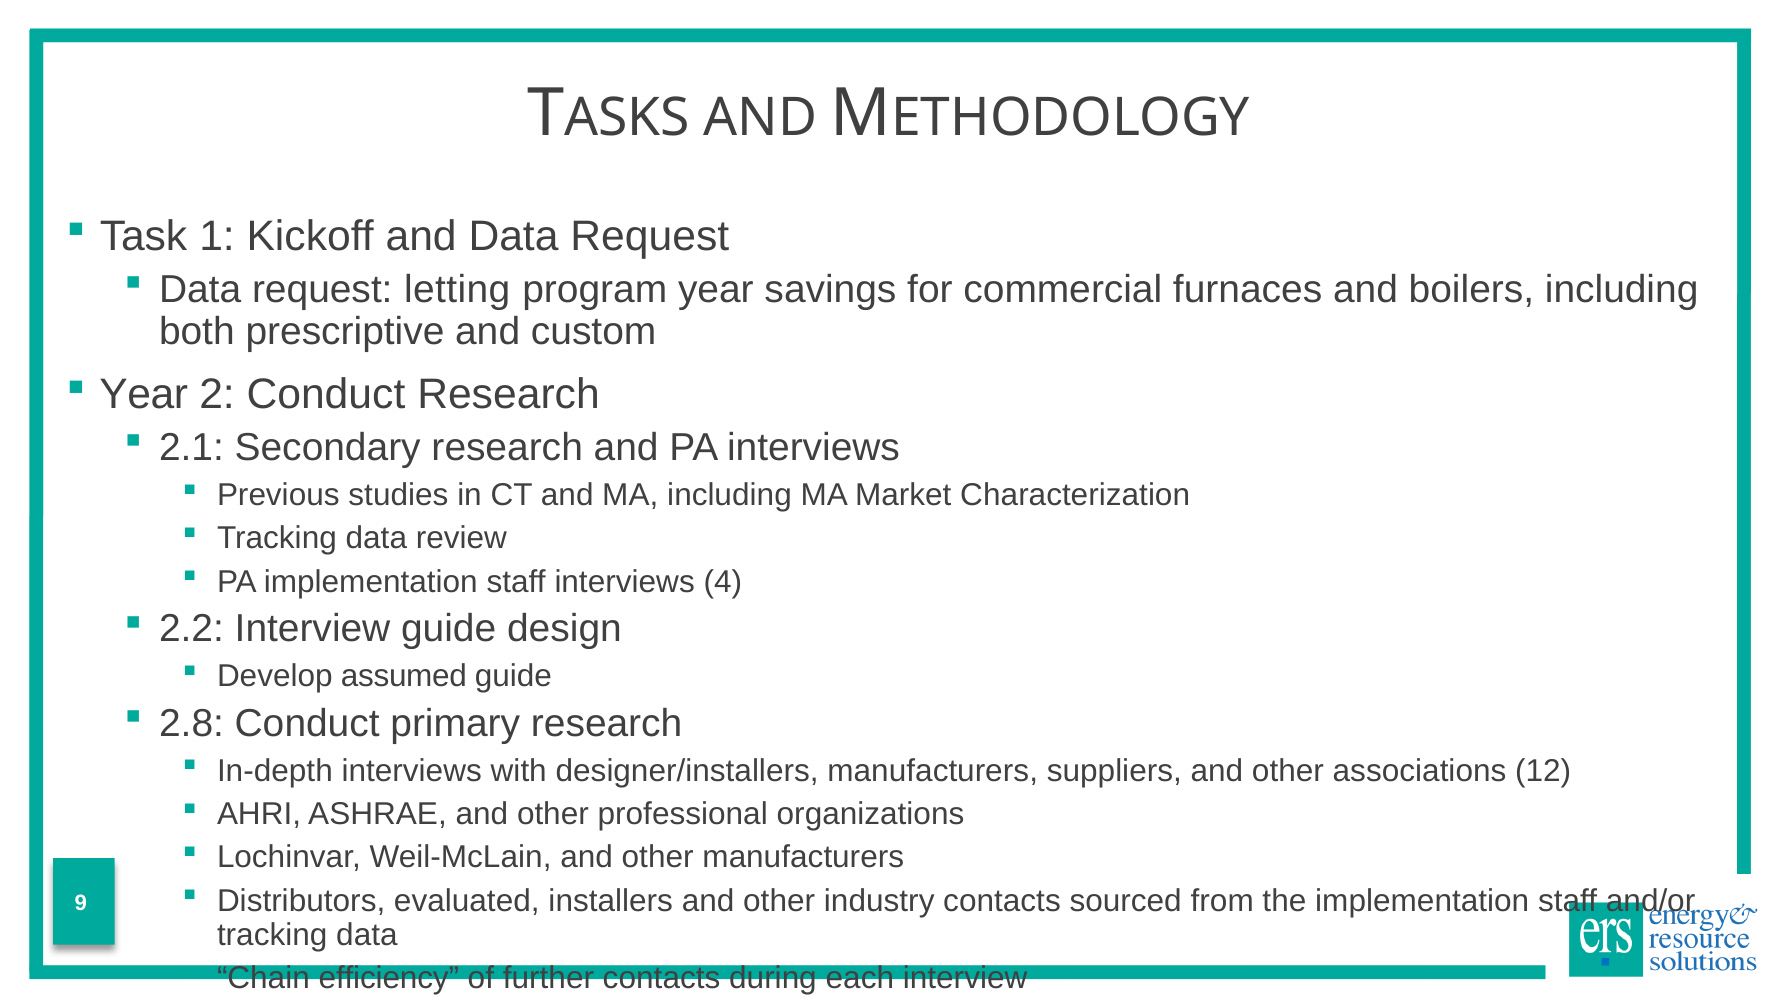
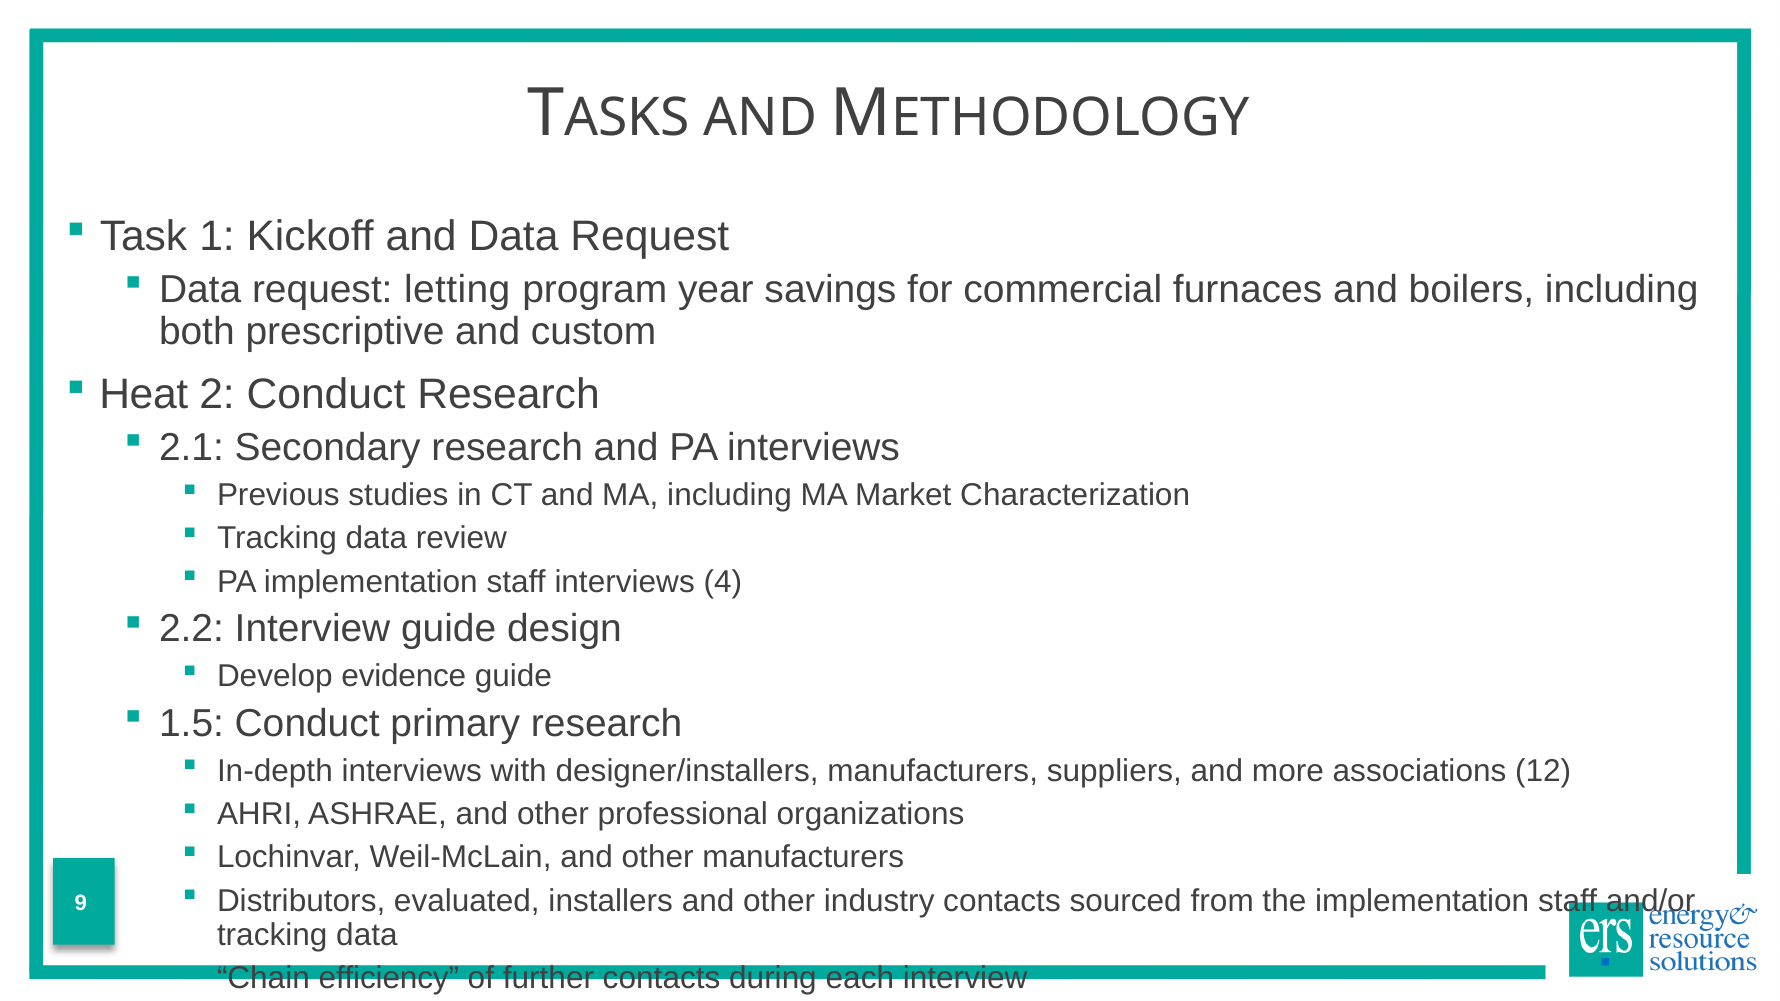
Year at (144, 395): Year -> Heat
assumed: assumed -> evidence
2.8: 2.8 -> 1.5
suppliers and other: other -> more
